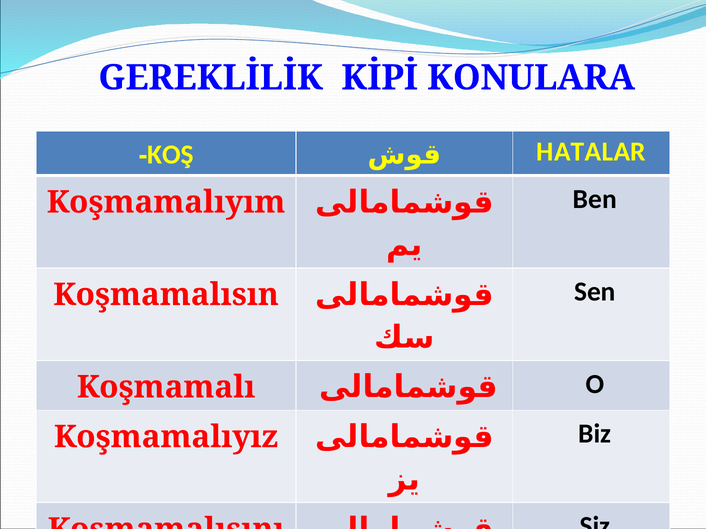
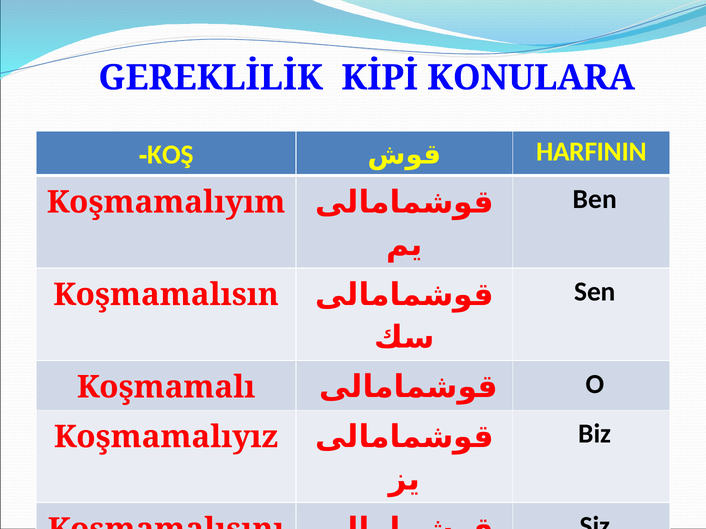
HATALAR: HATALAR -> HARFININ
